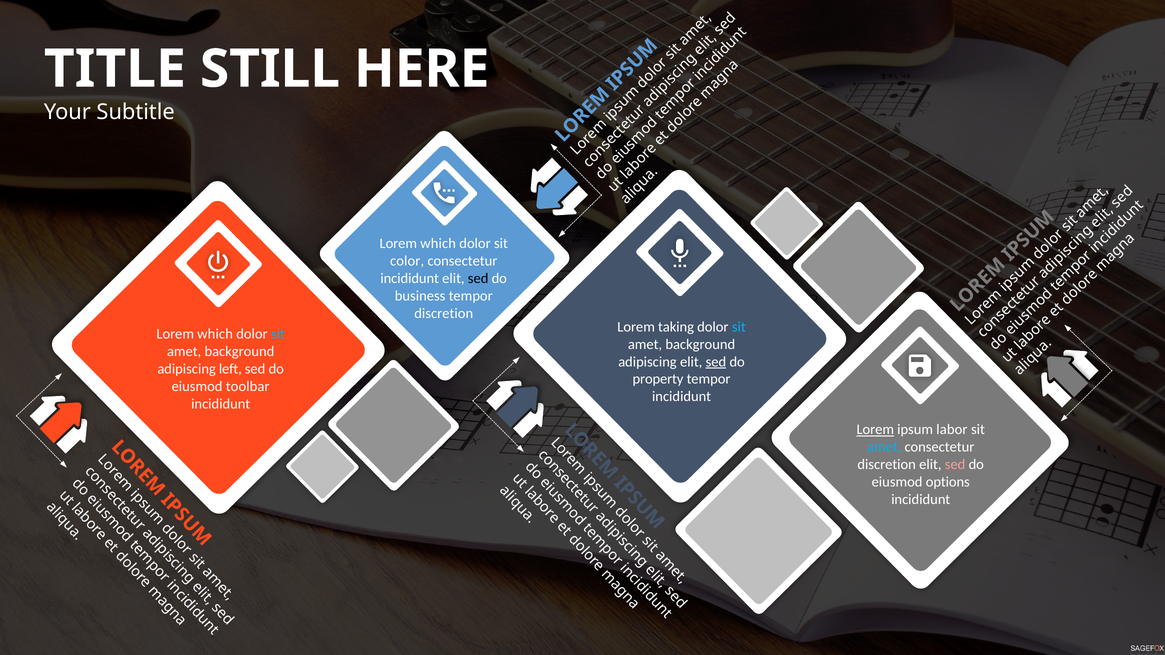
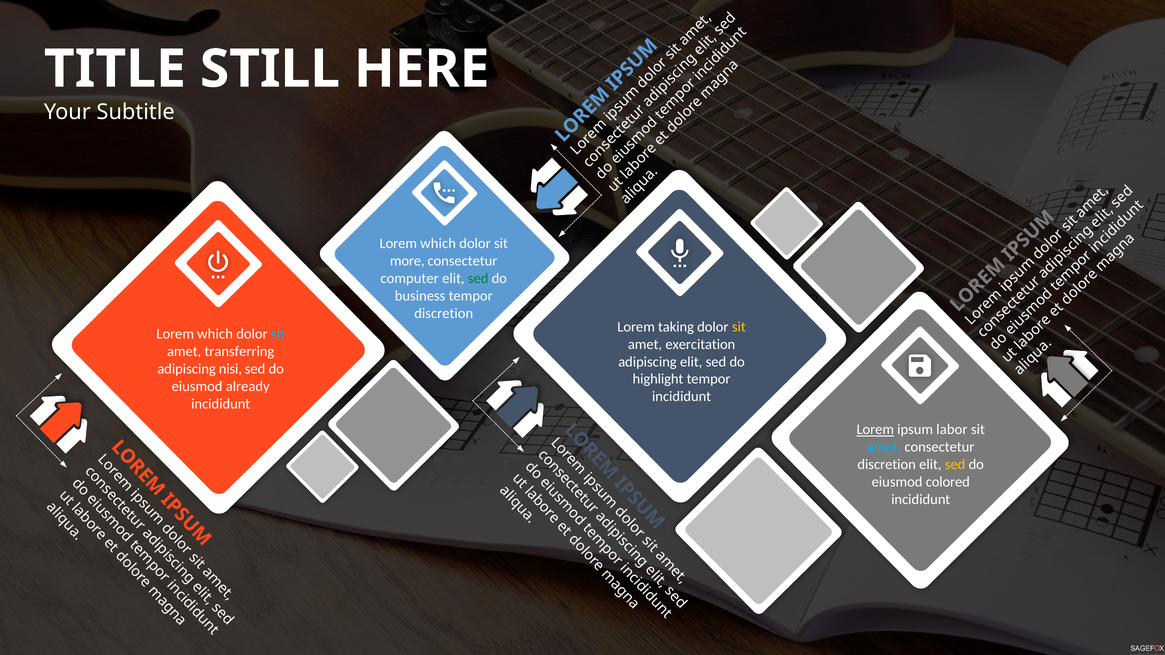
color: color -> more
incididunt at (410, 279): incididunt -> computer
sed at (478, 279) colour: black -> green
sit at (739, 327) colour: light blue -> yellow
background at (700, 344): background -> exercitation
background at (239, 352): background -> transferring
sed at (716, 362) underline: present -> none
left: left -> nisi
property: property -> highlight
toolbar: toolbar -> already
sed at (955, 465) colour: pink -> yellow
options: options -> colored
